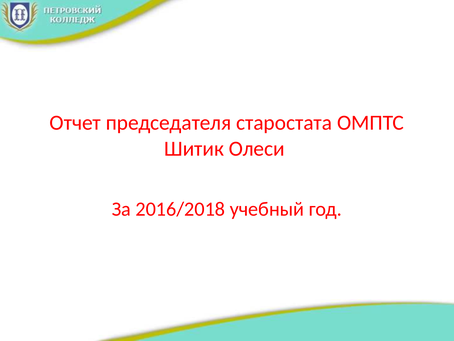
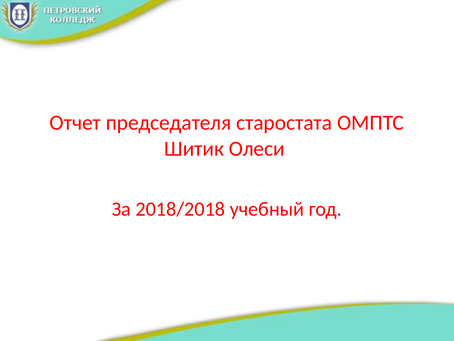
2016/2018: 2016/2018 -> 2018/2018
